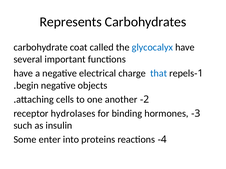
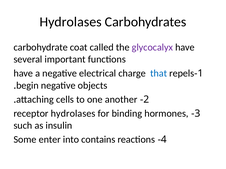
Represents at (71, 22): Represents -> Hydrolases
glycocalyx colour: blue -> purple
proteins: proteins -> contains
